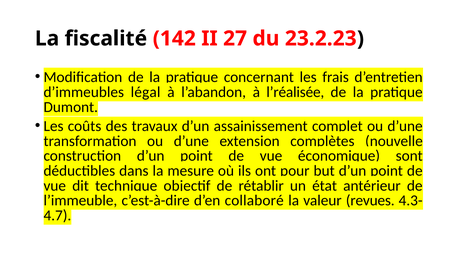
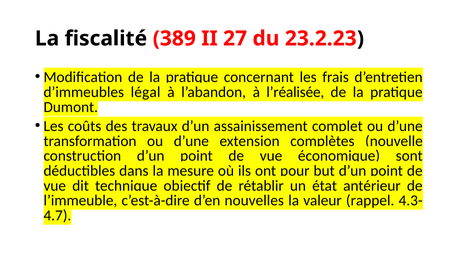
142: 142 -> 389
collaboré: collaboré -> nouvelles
revues: revues -> rappel
